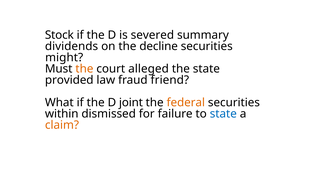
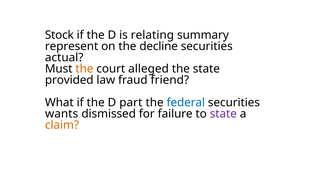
severed: severed -> relating
dividends: dividends -> represent
might: might -> actual
joint: joint -> part
federal colour: orange -> blue
within: within -> wants
state at (223, 114) colour: blue -> purple
